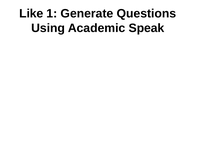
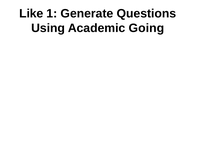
Speak: Speak -> Going
